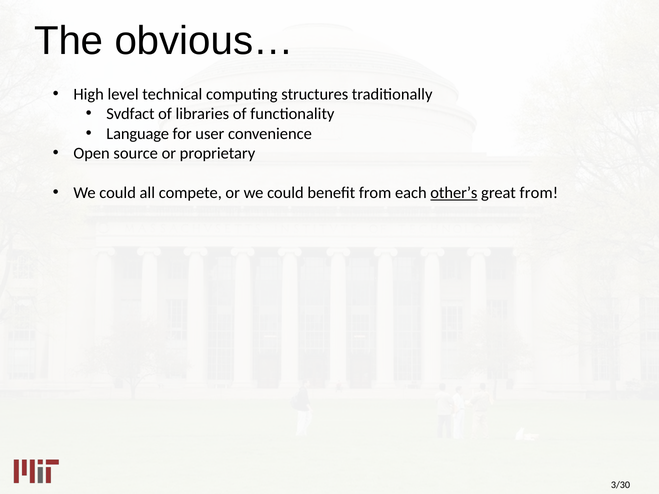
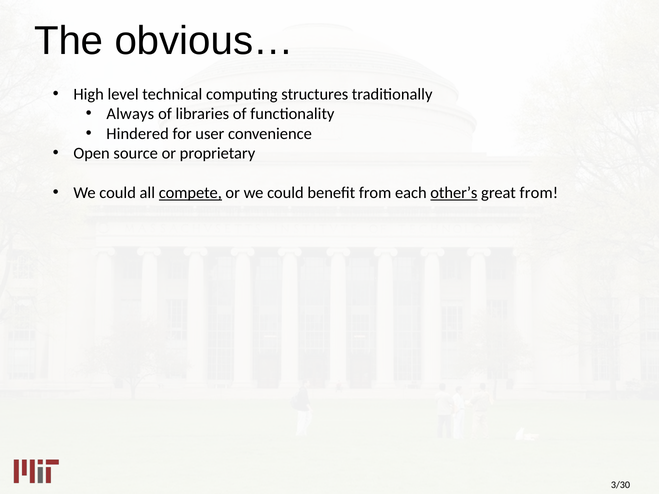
Svdfact: Svdfact -> Always
Language: Language -> Hindered
compete underline: none -> present
